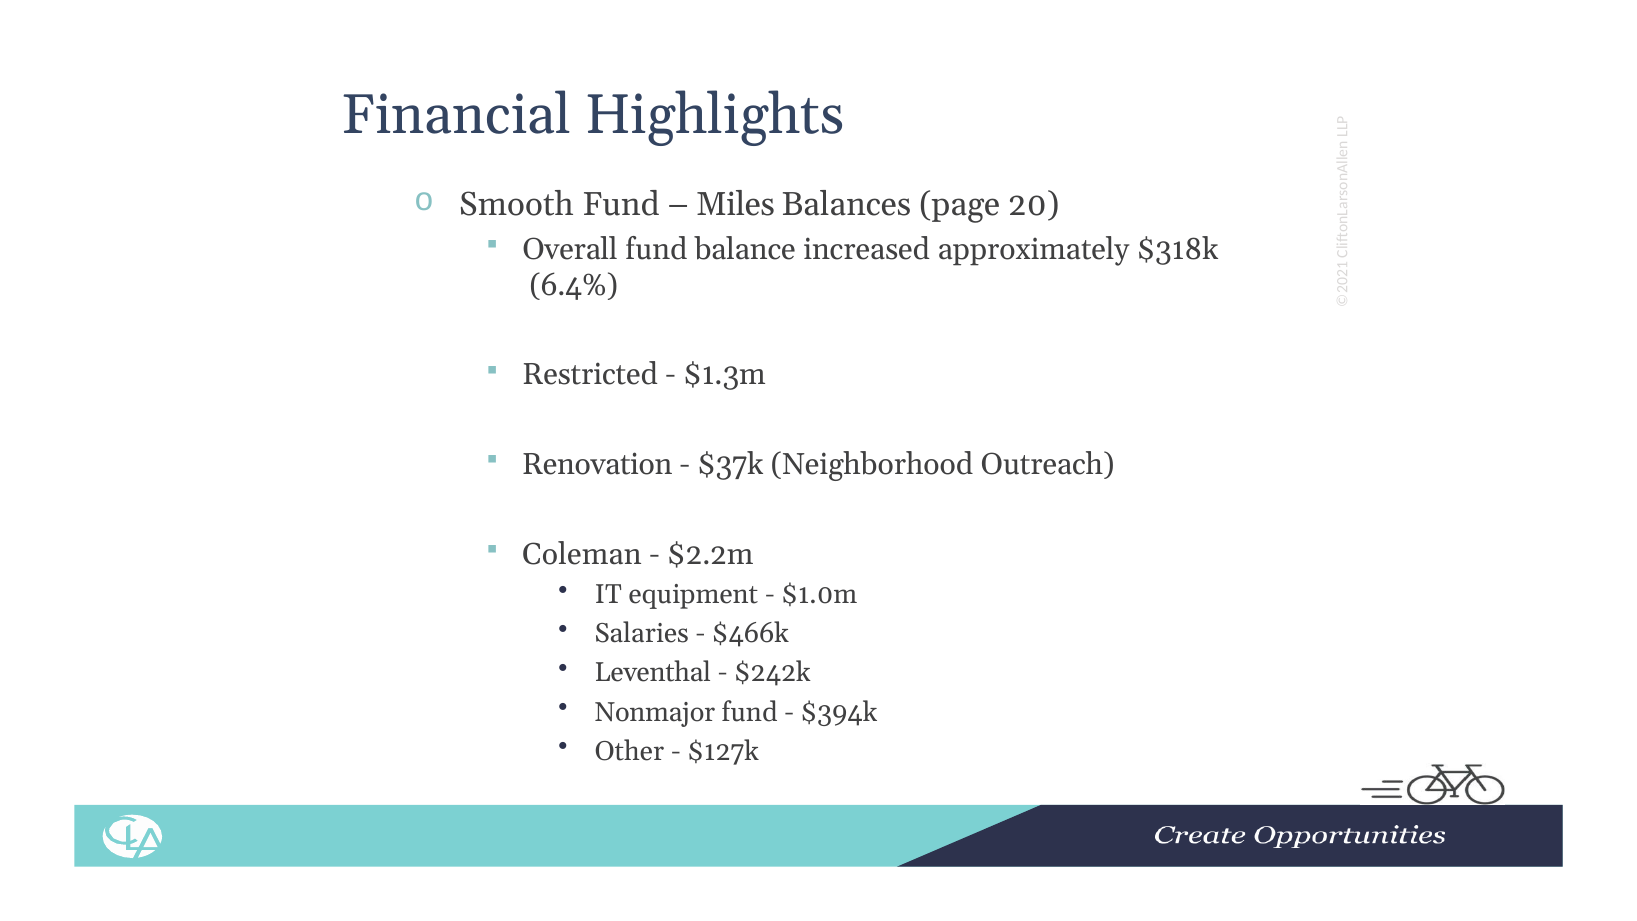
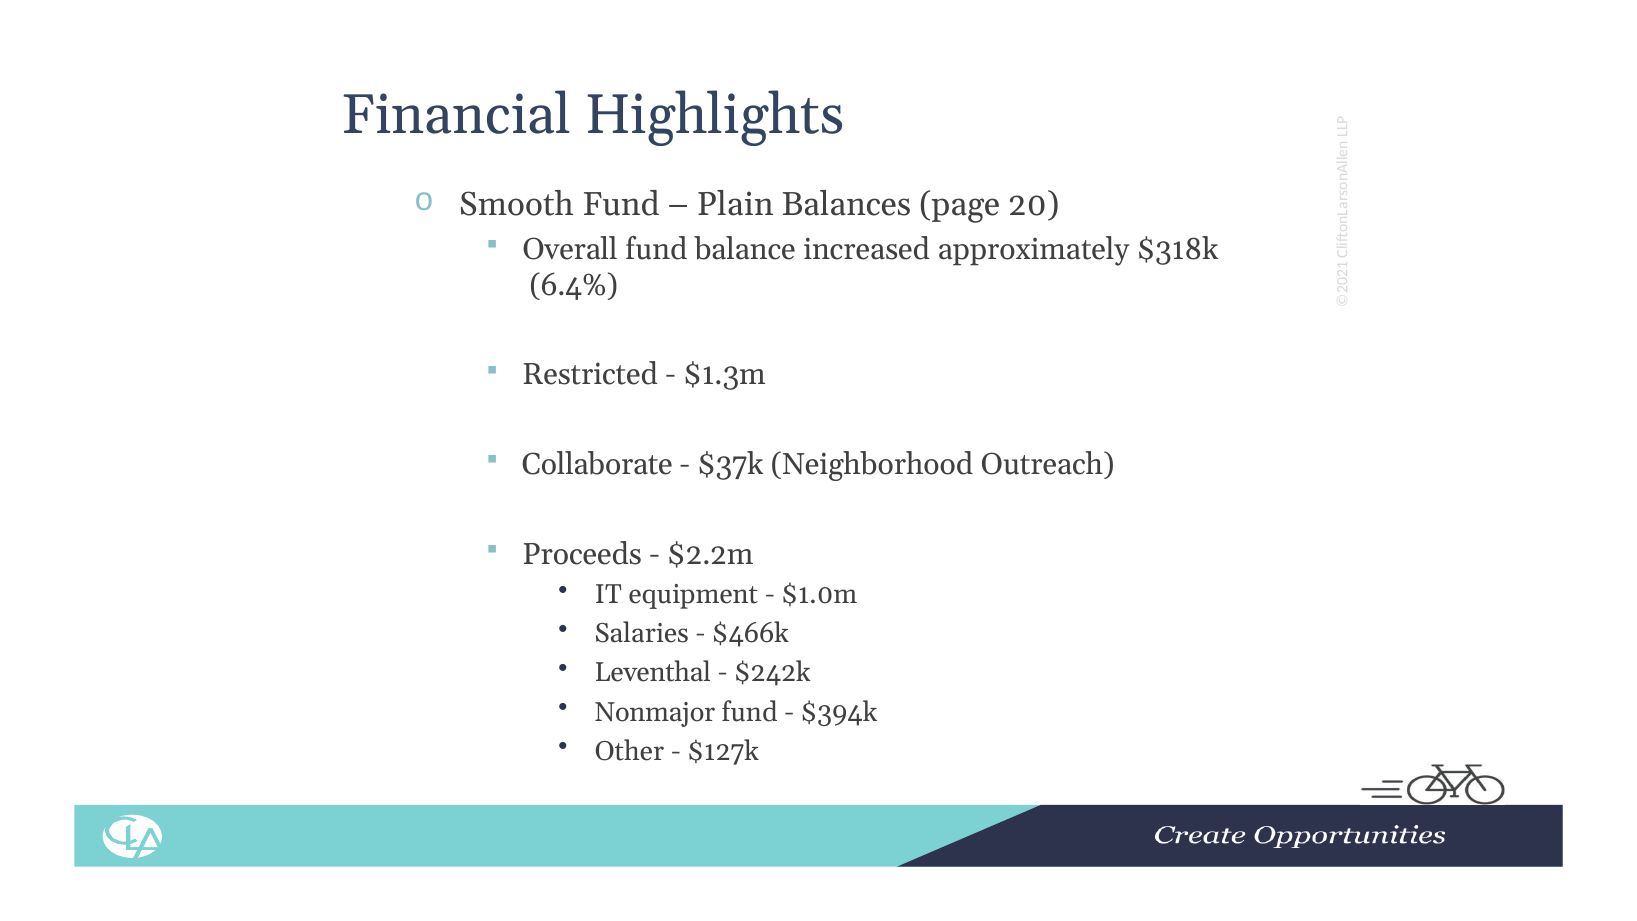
Miles: Miles -> Plain
Renovation: Renovation -> Collaborate
Coleman: Coleman -> Proceeds
